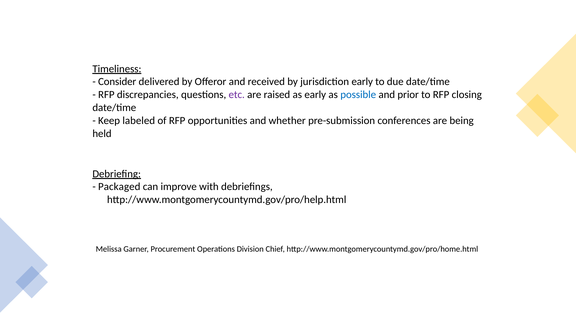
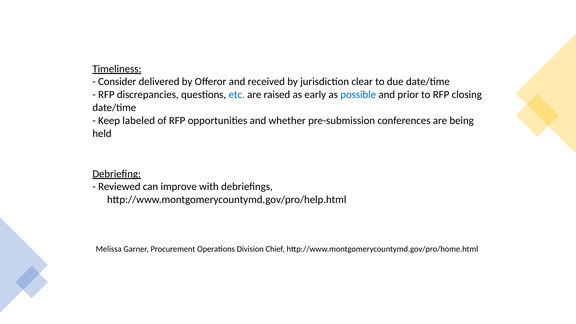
jurisdiction early: early -> clear
etc colour: purple -> blue
Packaged: Packaged -> Reviewed
